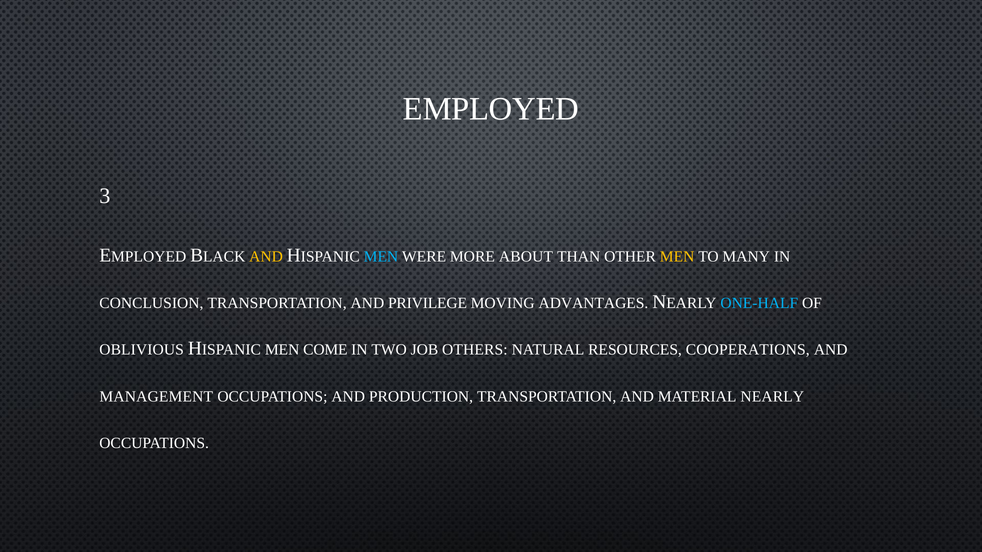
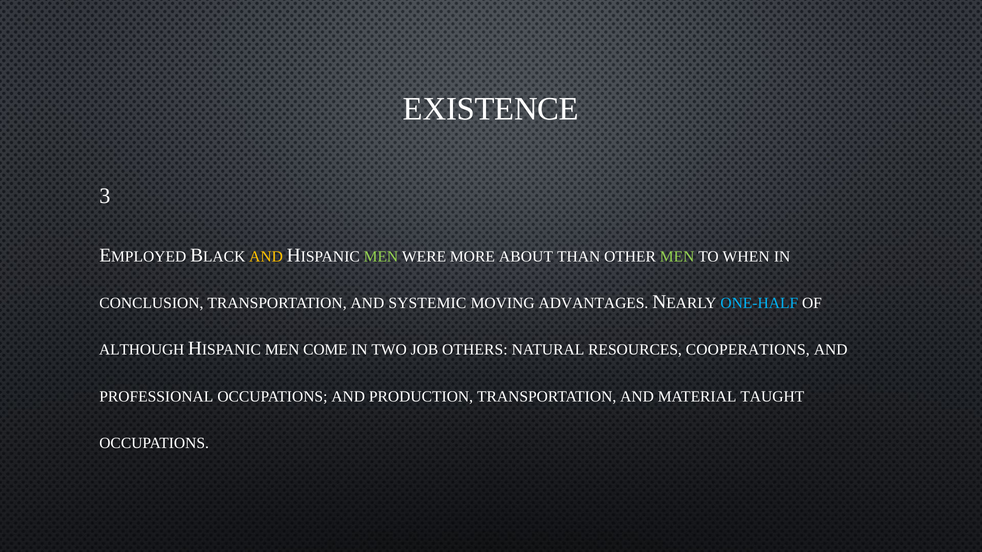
EMPLOYED: EMPLOYED -> EXISTENCE
MEN at (381, 257) colour: light blue -> light green
MEN at (677, 257) colour: yellow -> light green
MANY: MANY -> WHEN
PRIVILEGE: PRIVILEGE -> SYSTEMIC
OBLIVIOUS: OBLIVIOUS -> ALTHOUGH
MANAGEMENT: MANAGEMENT -> PROFESSIONAL
NEARLY: NEARLY -> TAUGHT
